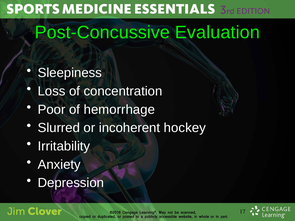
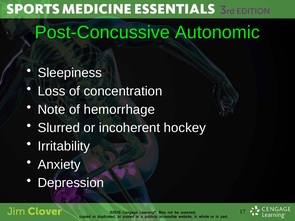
Evaluation: Evaluation -> Autonomic
Poor: Poor -> Note
